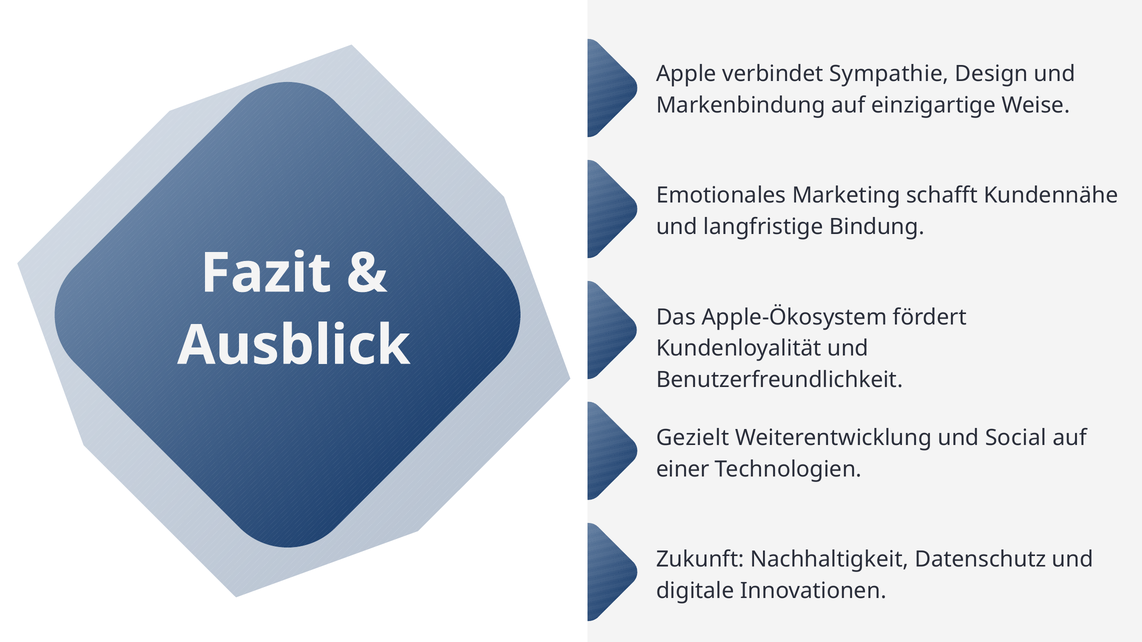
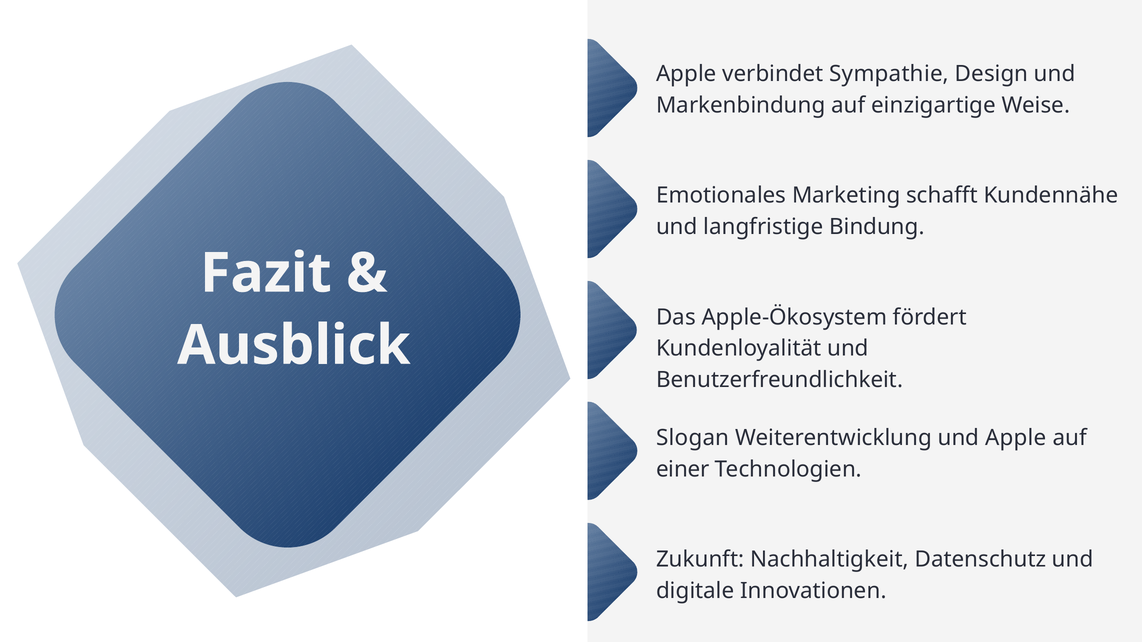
Gezielt: Gezielt -> Slogan
und Social: Social -> Apple
